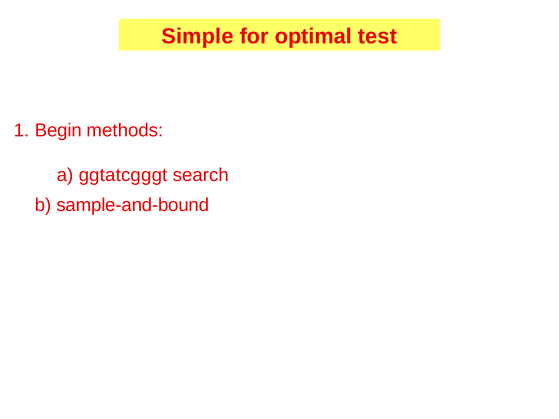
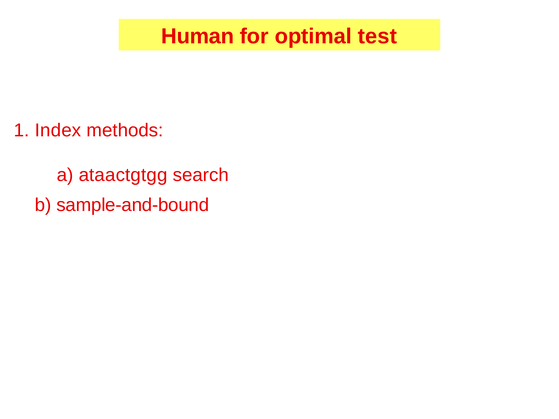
Simple: Simple -> Human
Begin: Begin -> Index
ggtatcgggt: ggtatcgggt -> ataactgtgg
